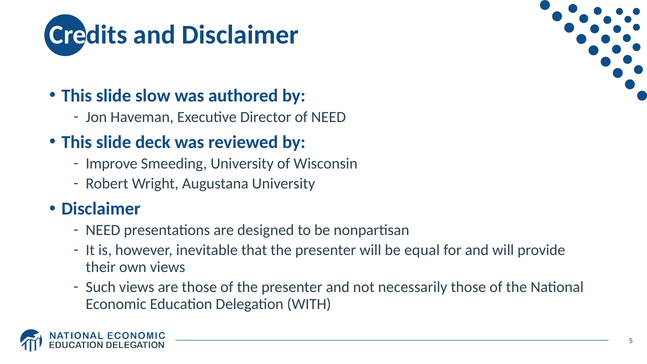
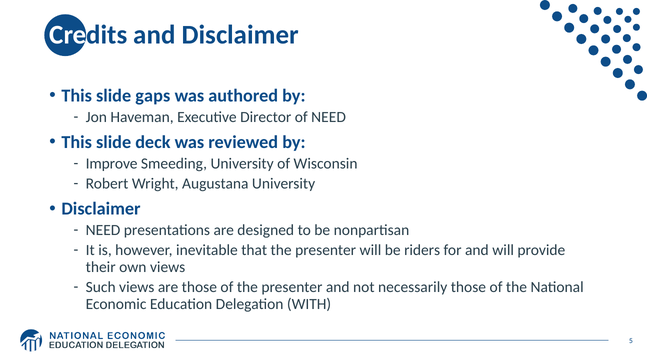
slow: slow -> gaps
equal: equal -> riders
